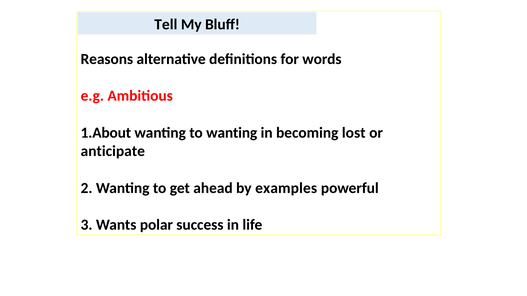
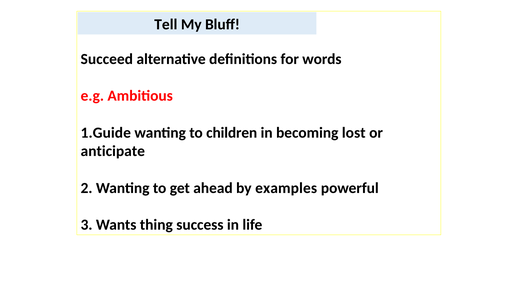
Reasons: Reasons -> Succeed
1.About: 1.About -> 1.Guide
to wanting: wanting -> children
polar: polar -> thing
